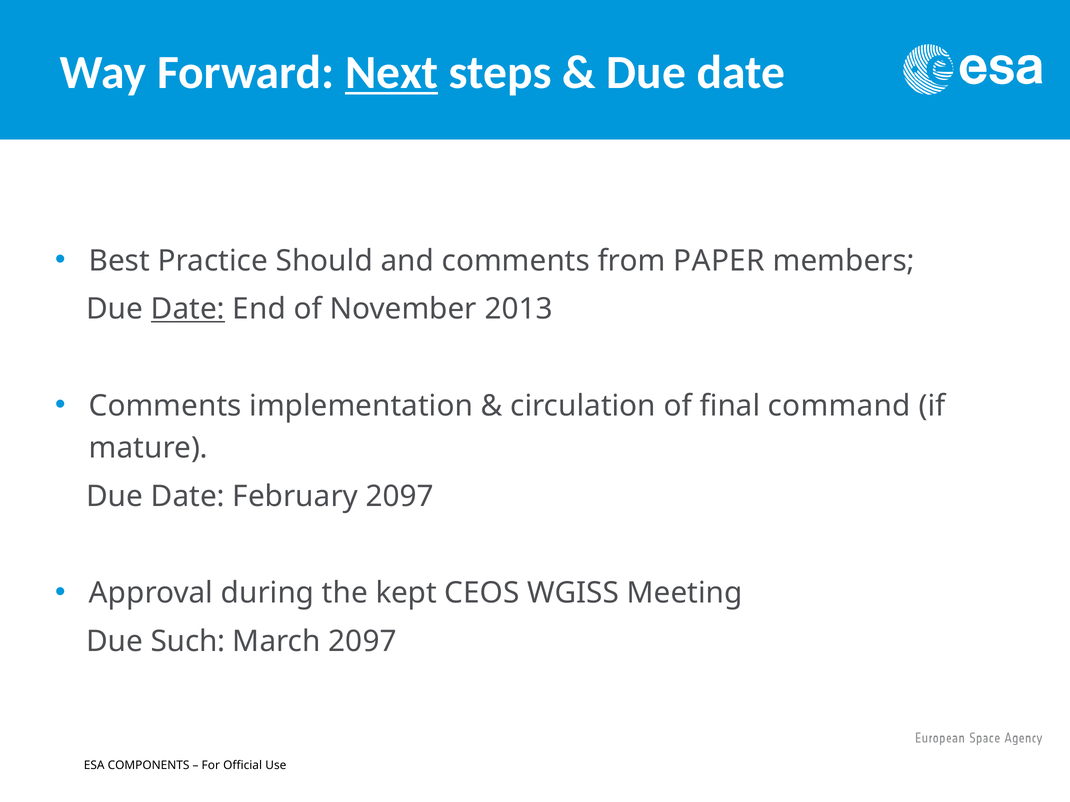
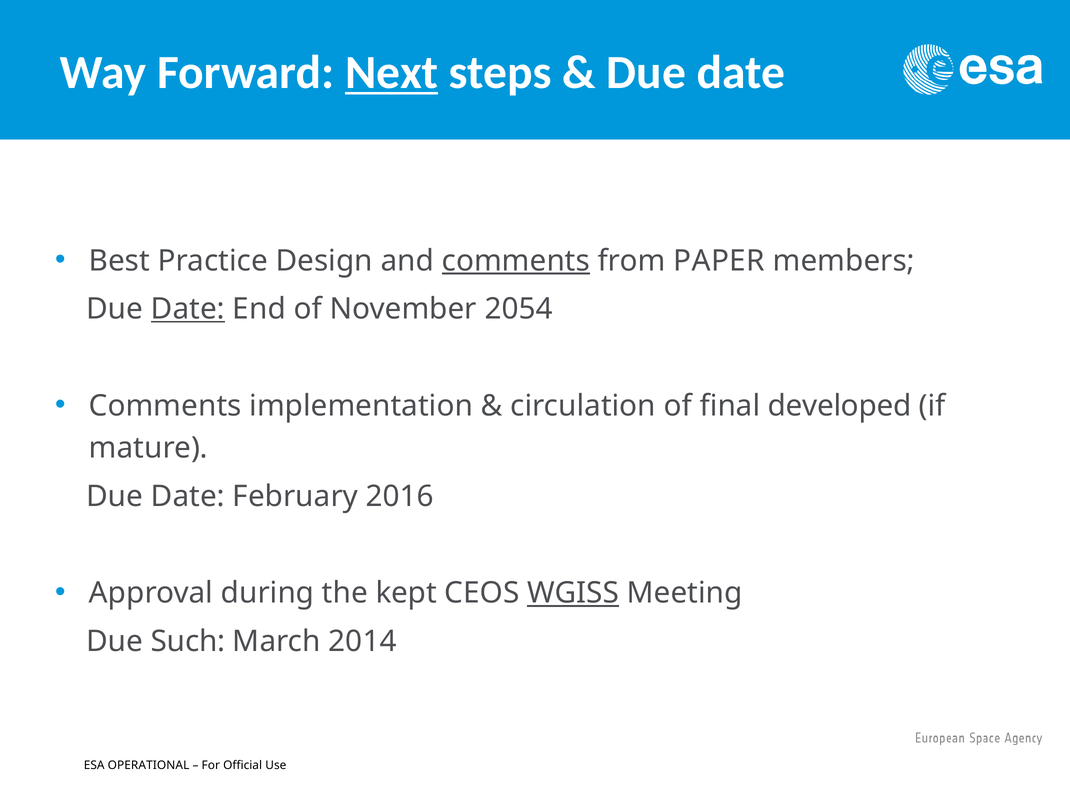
Should: Should -> Design
comments at (516, 261) underline: none -> present
2013: 2013 -> 2054
command: command -> developed
February 2097: 2097 -> 2016
WGISS underline: none -> present
March 2097: 2097 -> 2014
COMPONENTS: COMPONENTS -> OPERATIONAL
